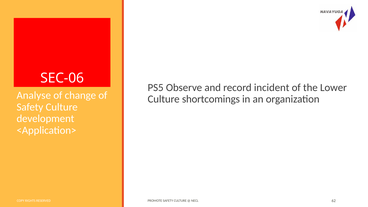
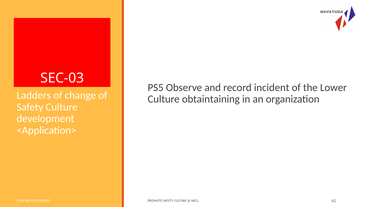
SEC-06: SEC-06 -> SEC-03
Analyse: Analyse -> Ladders
shortcomings: shortcomings -> obtaintaining
